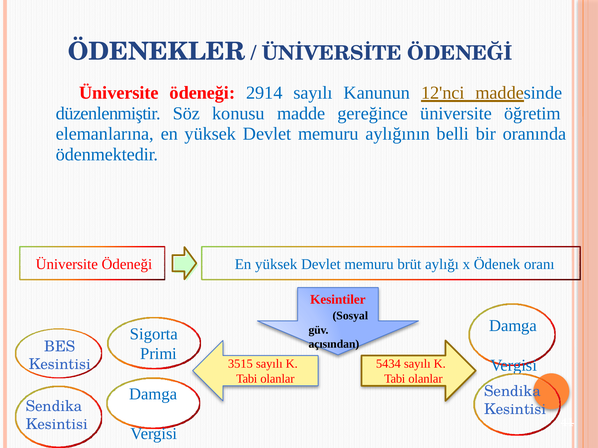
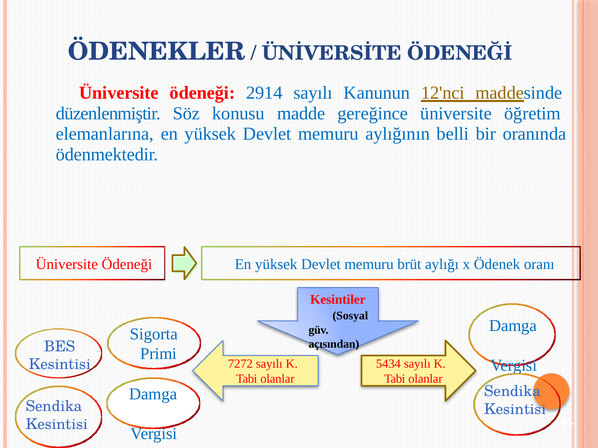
3515: 3515 -> 7272
